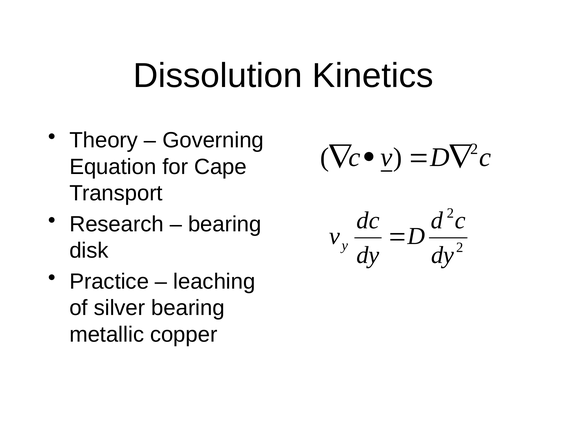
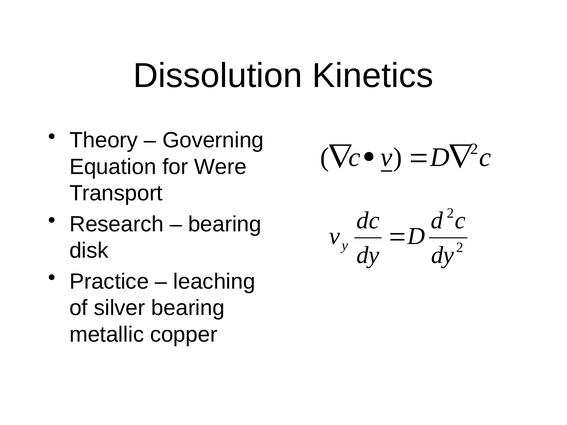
Cape: Cape -> Were
